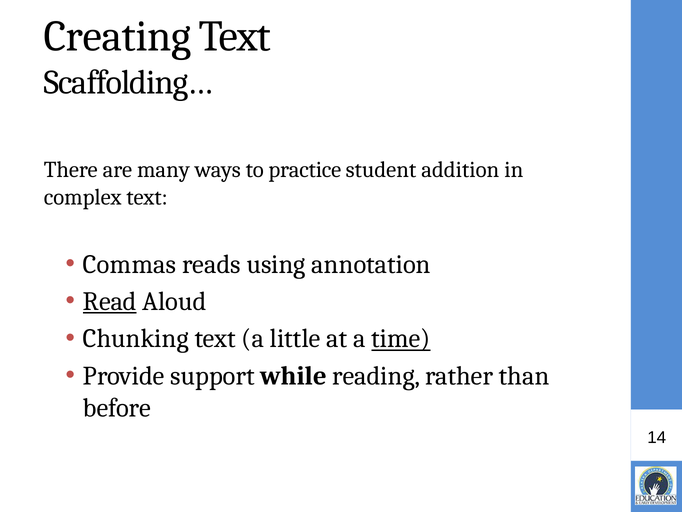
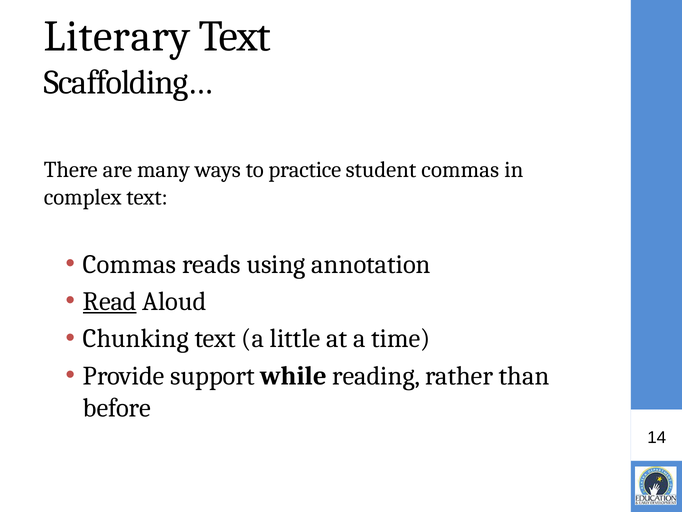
Creating: Creating -> Literary
student addition: addition -> commas
time underline: present -> none
